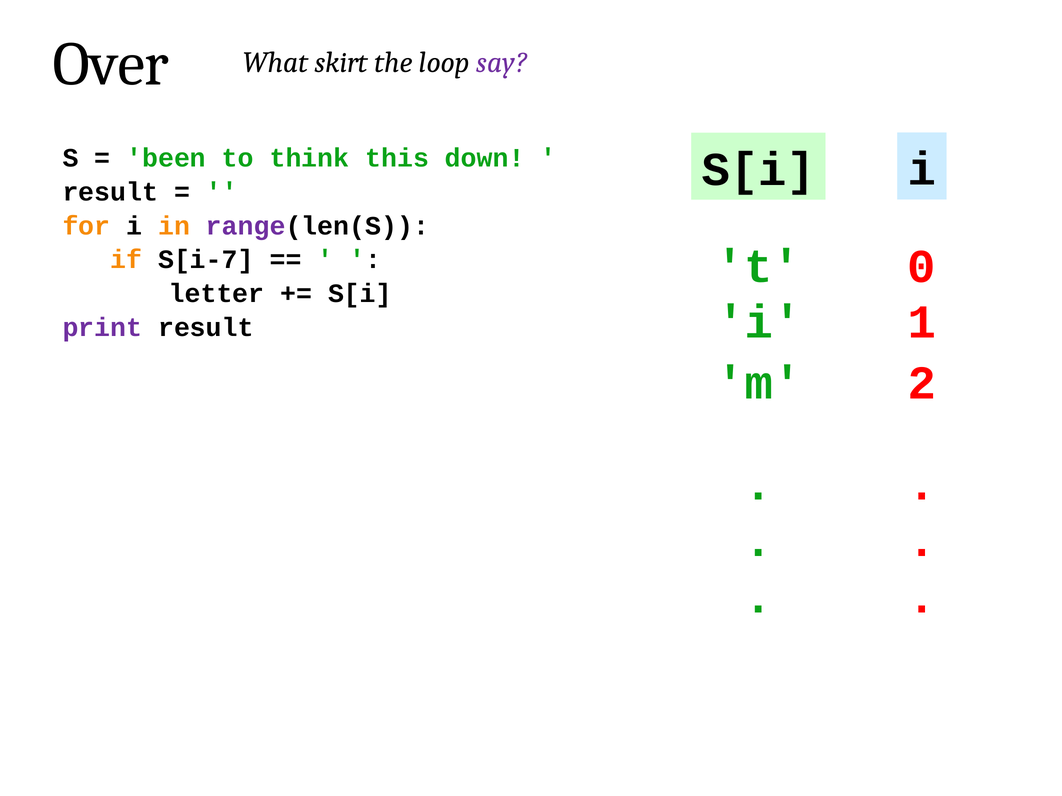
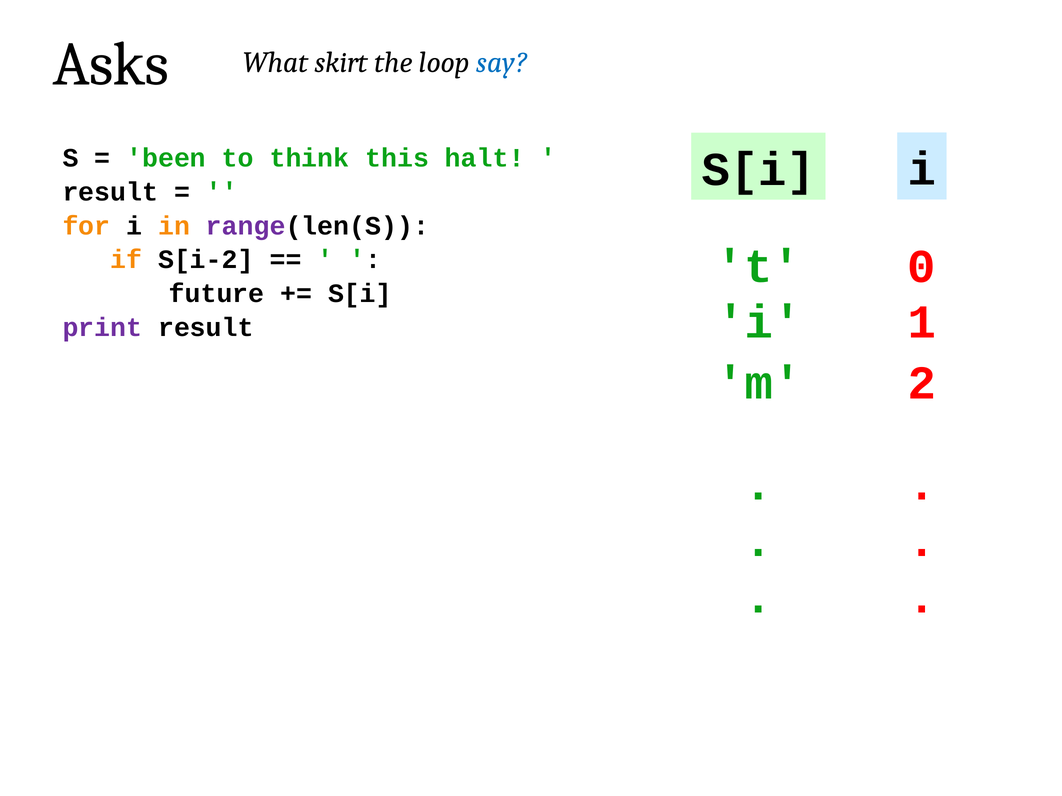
Over: Over -> Asks
say colour: purple -> blue
down: down -> halt
S[i-7: S[i-7 -> S[i-2
letter: letter -> future
